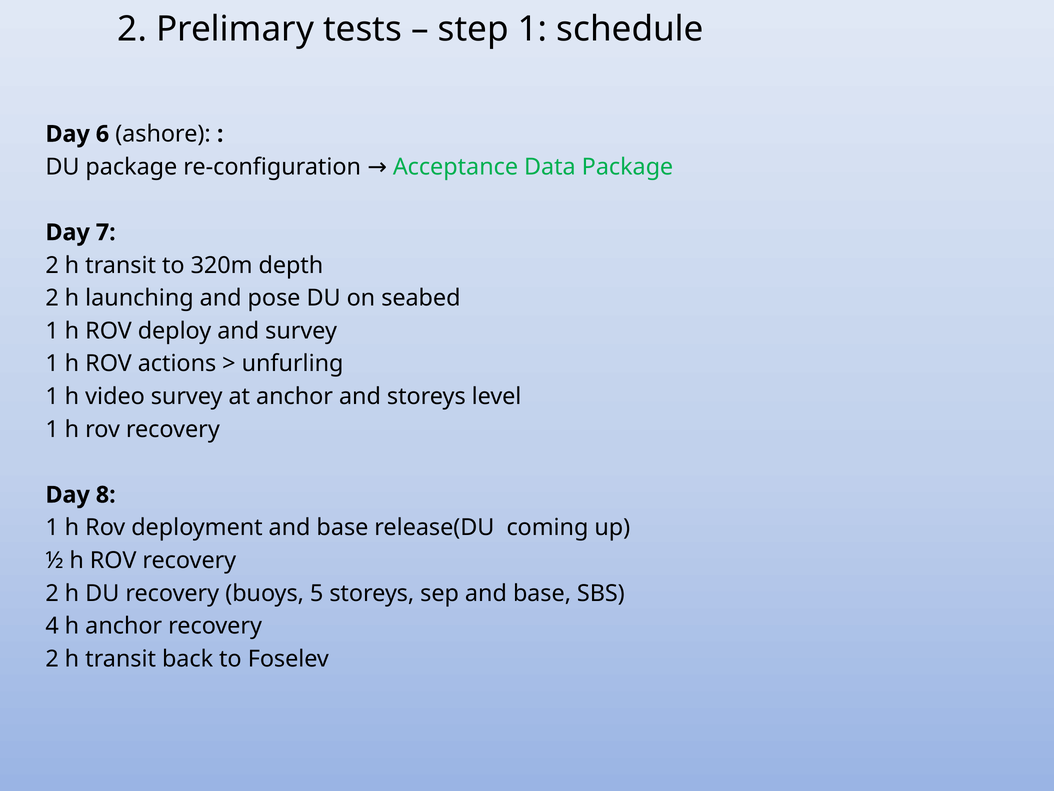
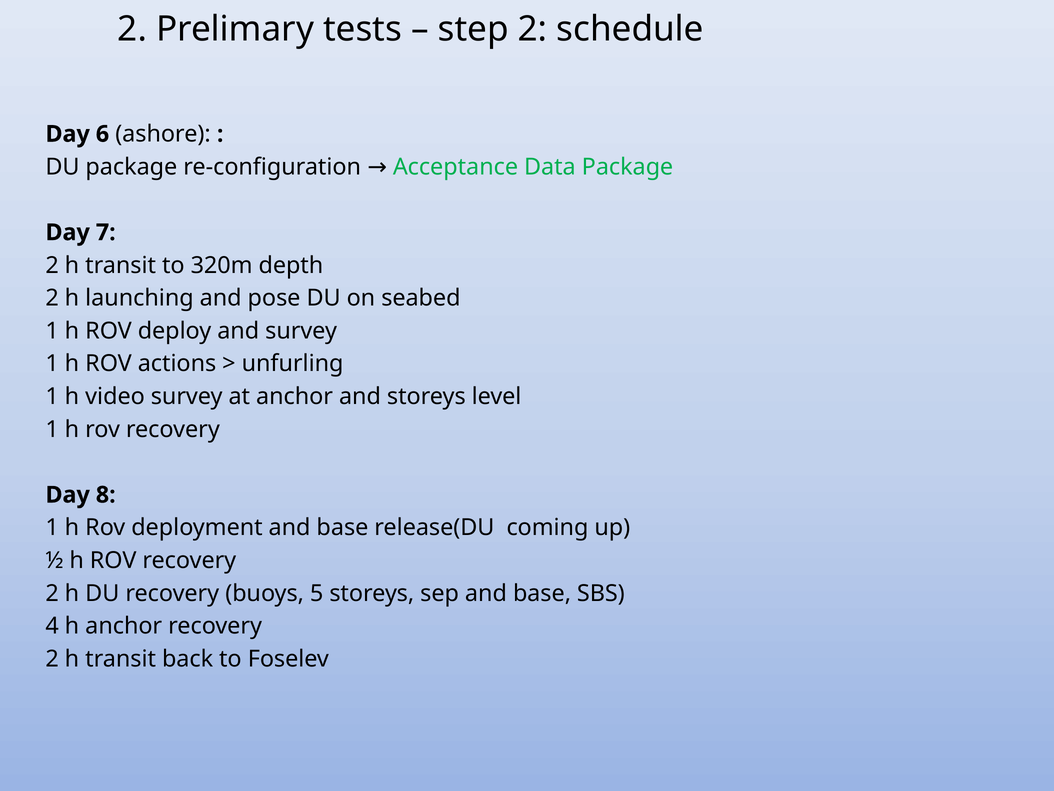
step 1: 1 -> 2
